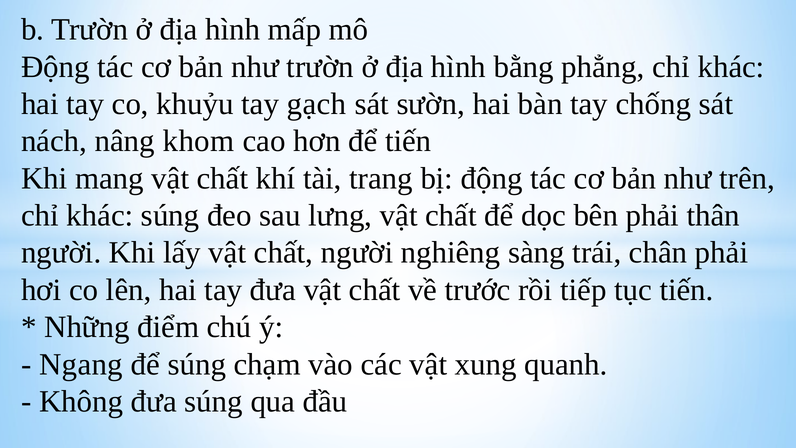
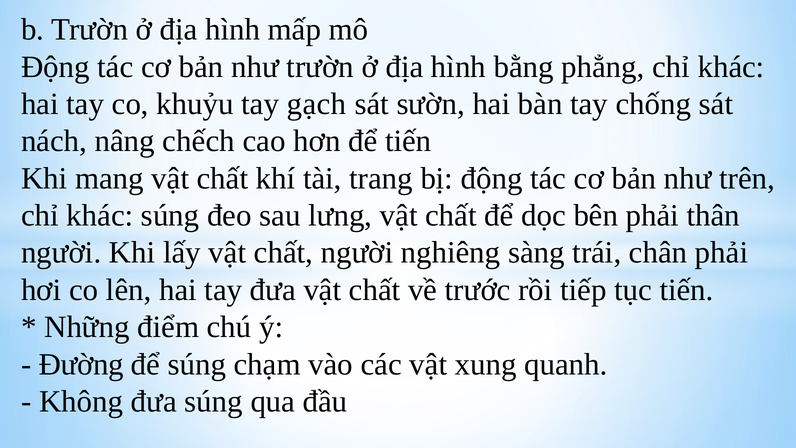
khom: khom -> chếch
Ngang: Ngang -> Đường
